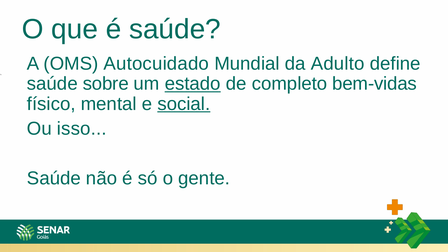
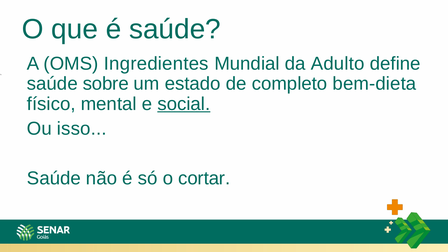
Autocuidado: Autocuidado -> Ingredientes
estado underline: present -> none
bem-vidas: bem-vidas -> bem-dieta
gente: gente -> cortar
